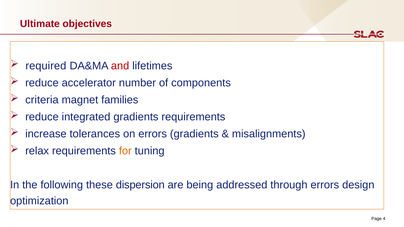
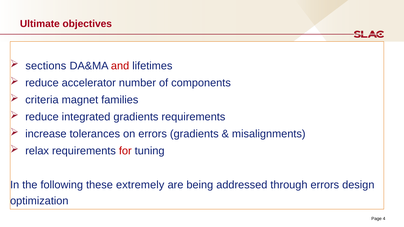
required: required -> sections
for colour: orange -> red
dispersion: dispersion -> extremely
